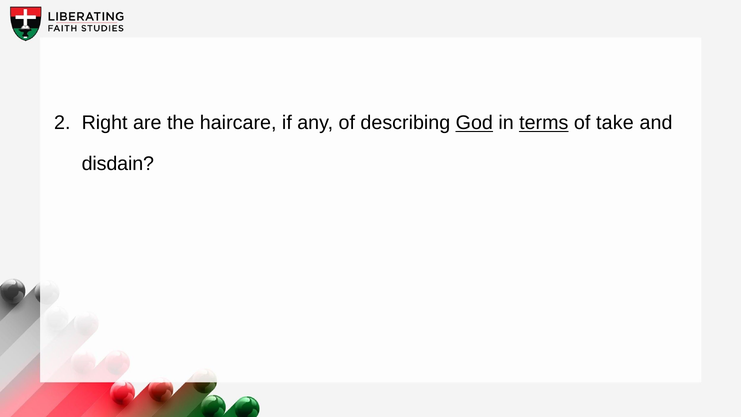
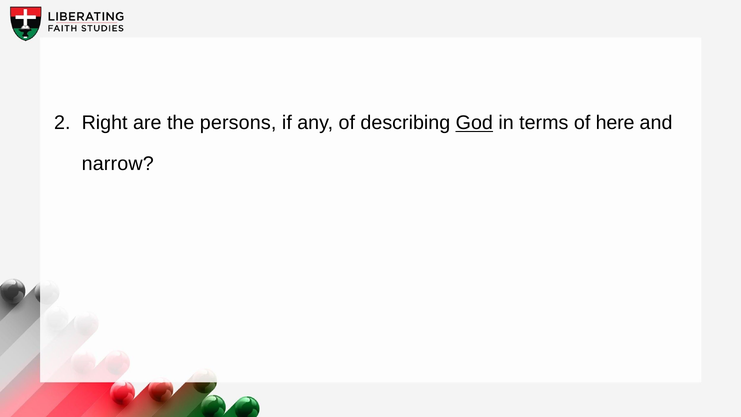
haircare: haircare -> persons
terms underline: present -> none
take: take -> here
disdain: disdain -> narrow
